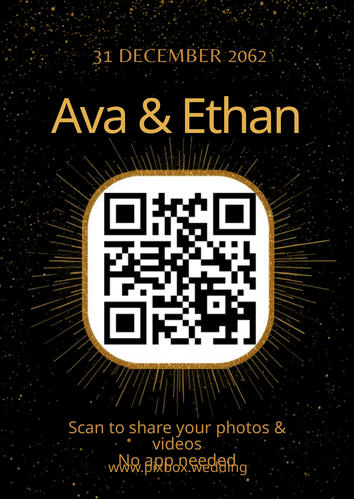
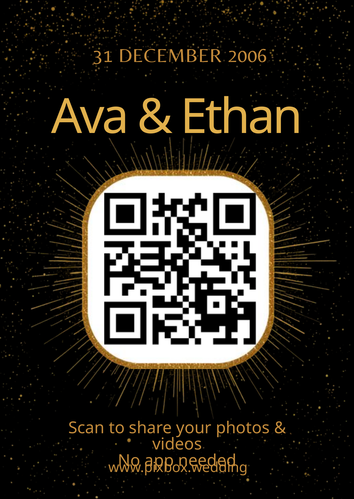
2062: 2062 -> 2006
